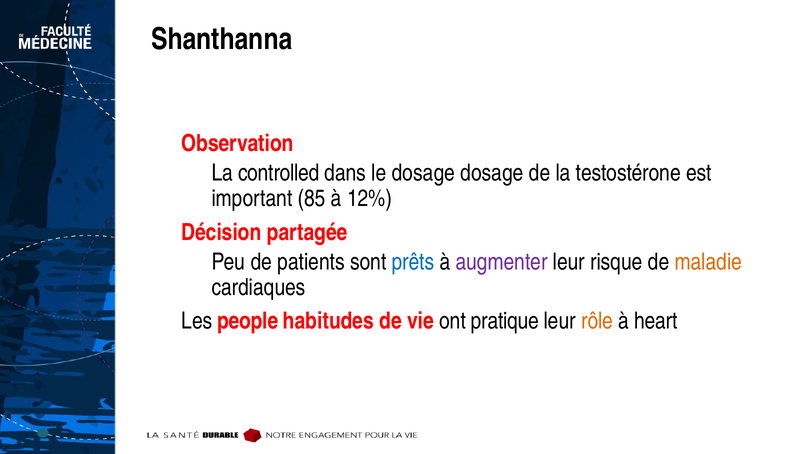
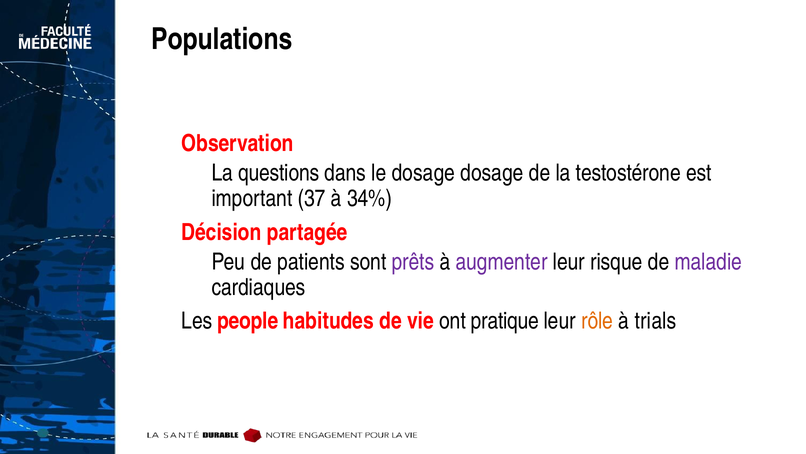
Shanthanna: Shanthanna -> Populations
controlled: controlled -> questions
85: 85 -> 37
12%: 12% -> 34%
prêts colour: blue -> purple
maladie colour: orange -> purple
heart: heart -> trials
